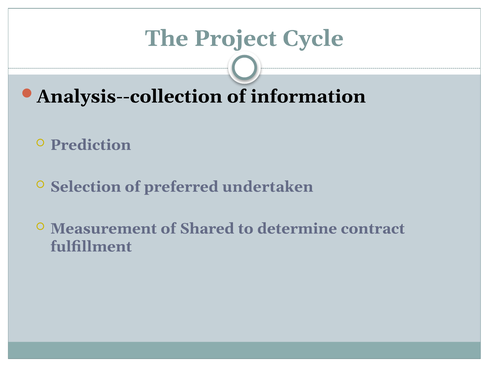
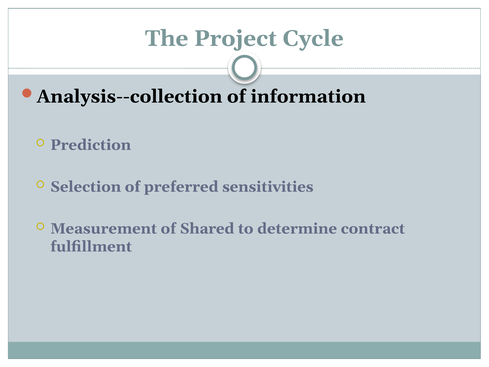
undertaken: undertaken -> sensitivities
